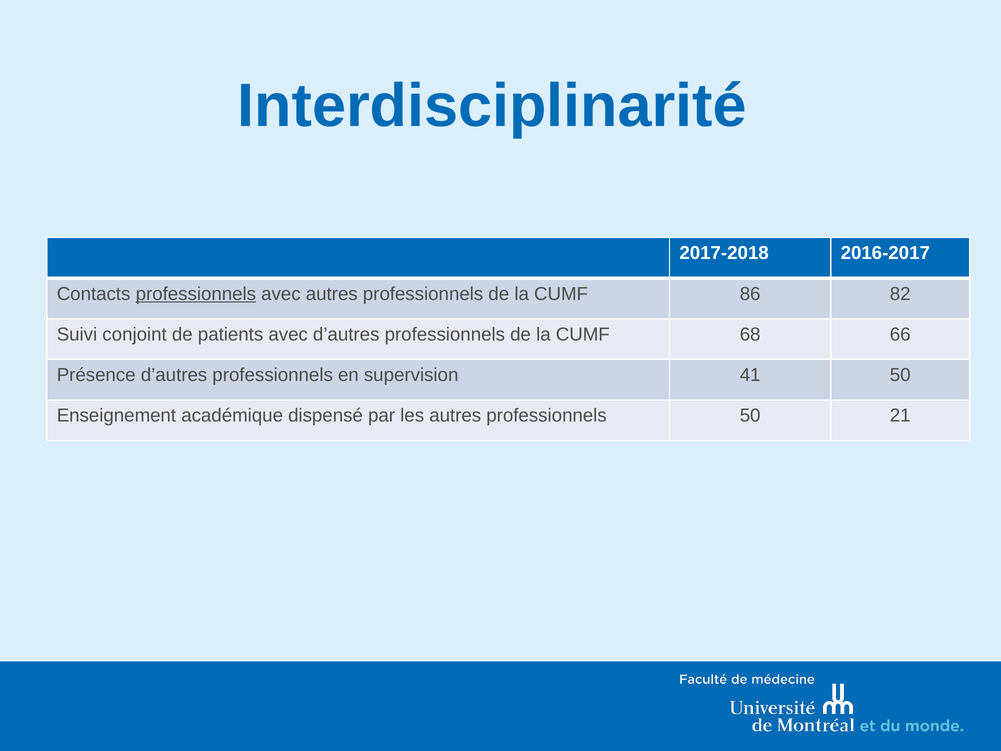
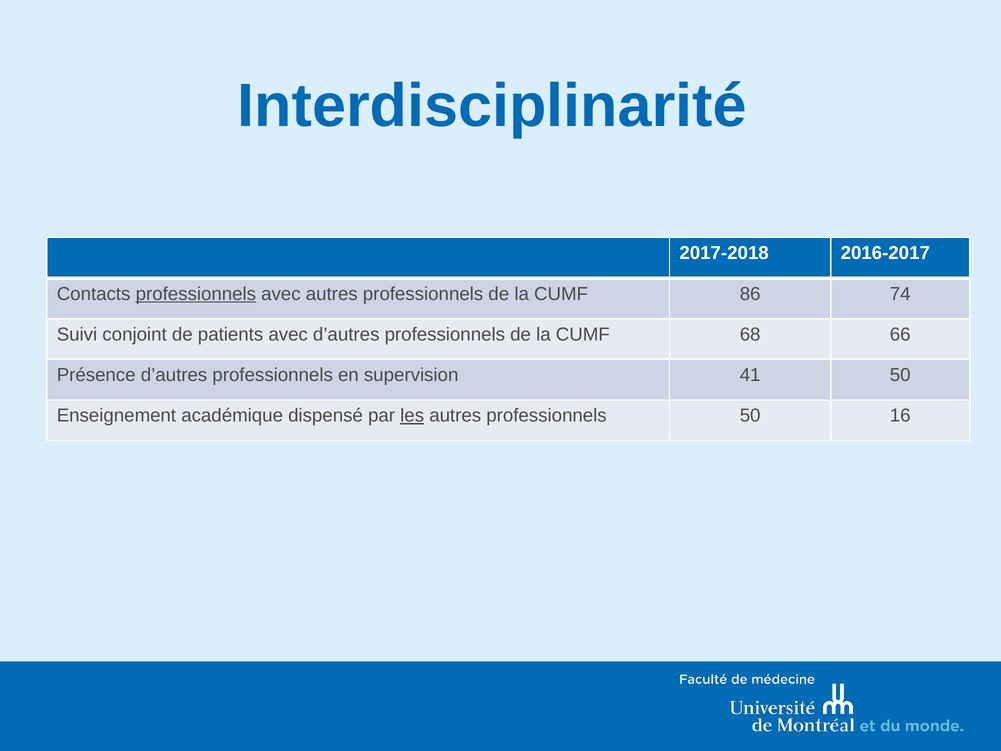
82: 82 -> 74
les underline: none -> present
21: 21 -> 16
